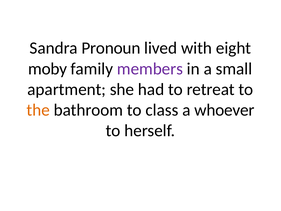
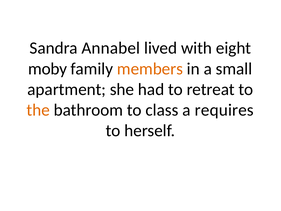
Pronoun: Pronoun -> Annabel
members colour: purple -> orange
whoever: whoever -> requires
